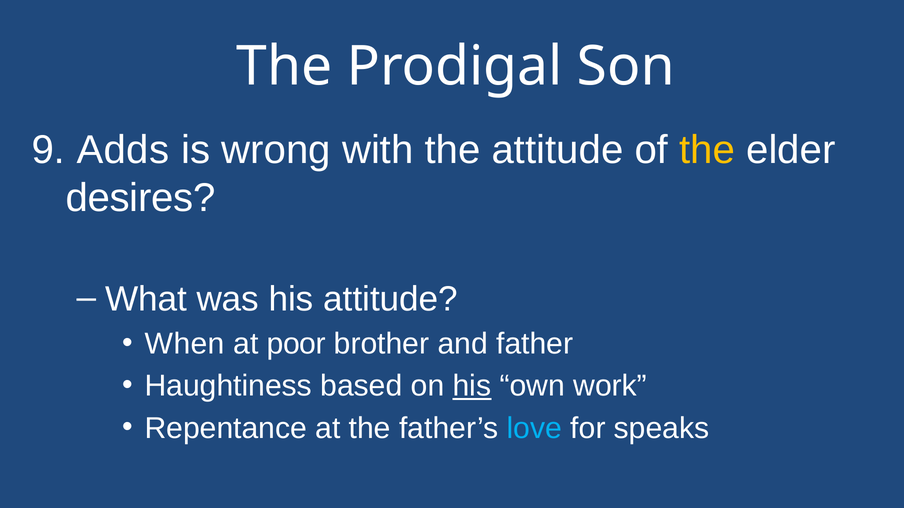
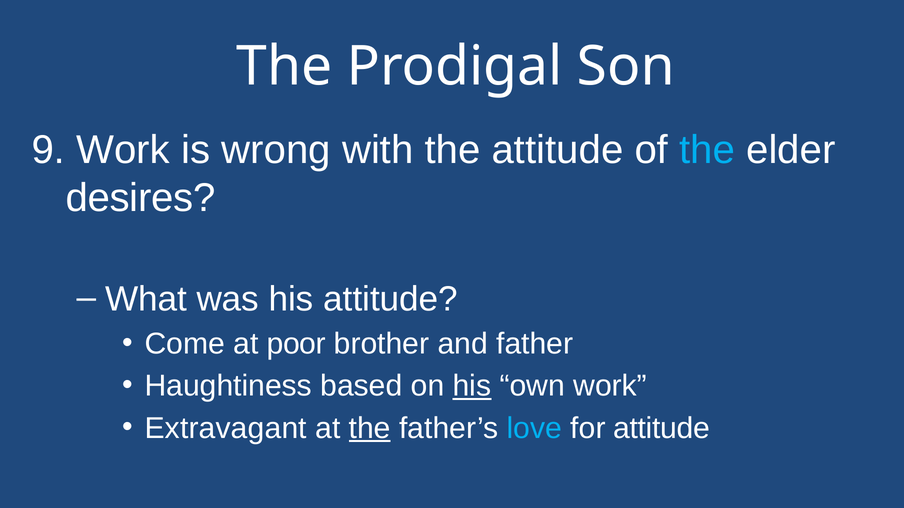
9 Adds: Adds -> Work
the at (707, 150) colour: yellow -> light blue
When: When -> Come
Repentance: Repentance -> Extravagant
the at (370, 429) underline: none -> present
for speaks: speaks -> attitude
